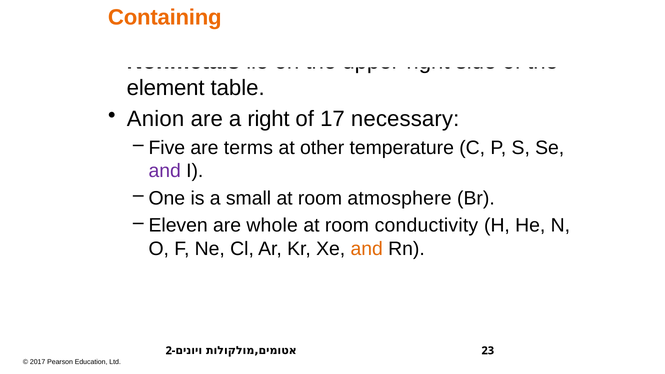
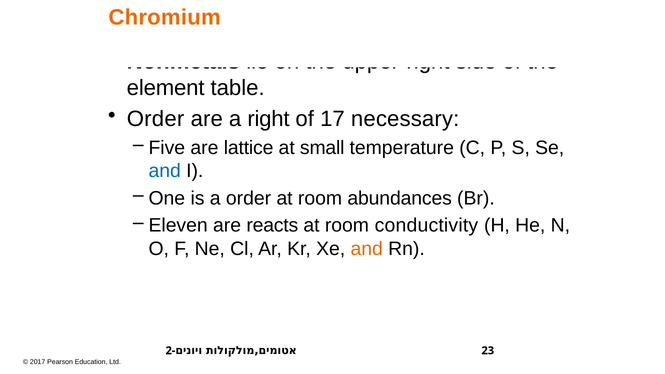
Containing: Containing -> Chromium
Anion at (156, 119): Anion -> Order
terms: terms -> lattice
other: other -> small
and at (165, 171) colour: purple -> blue
a small: small -> order
atmosphere: atmosphere -> abundances
whole: whole -> reacts
